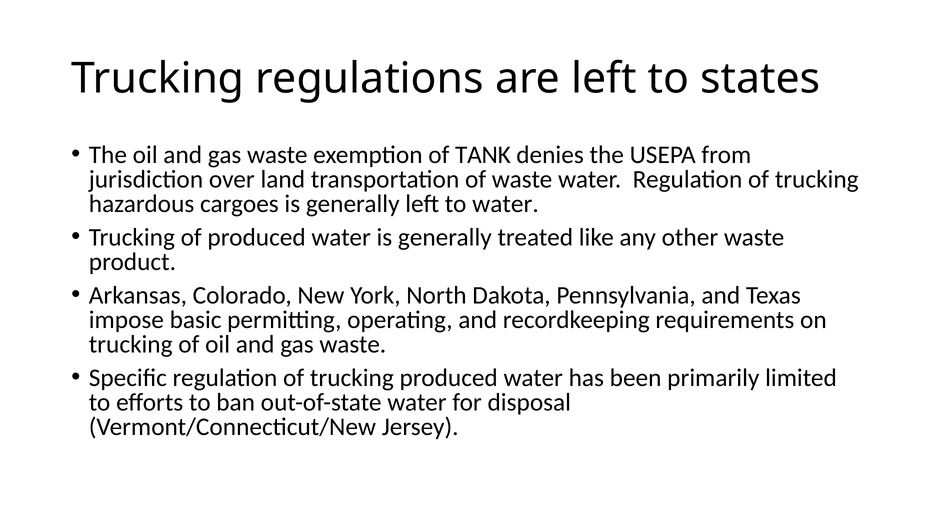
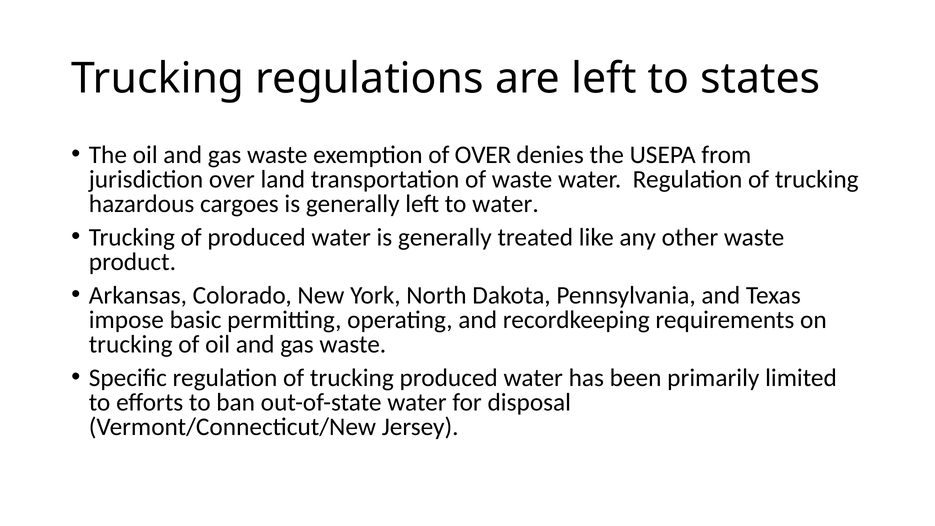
of TANK: TANK -> OVER
